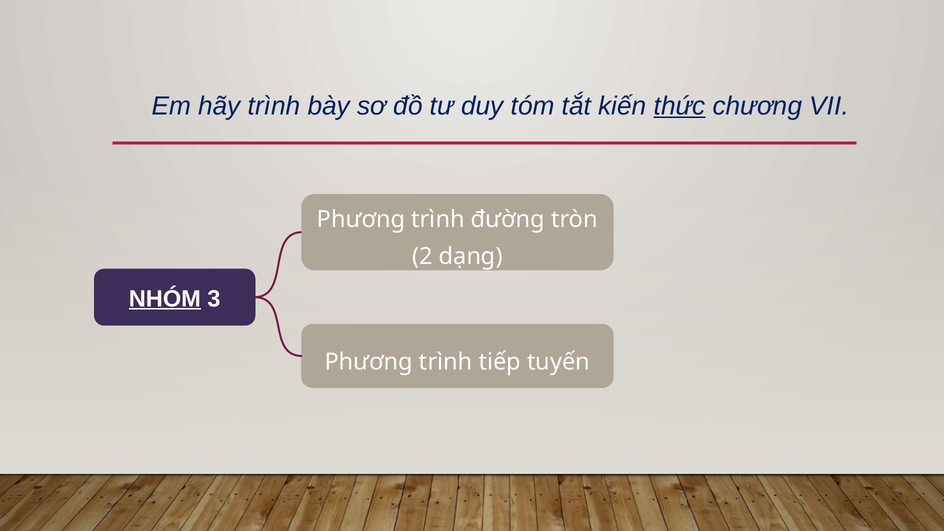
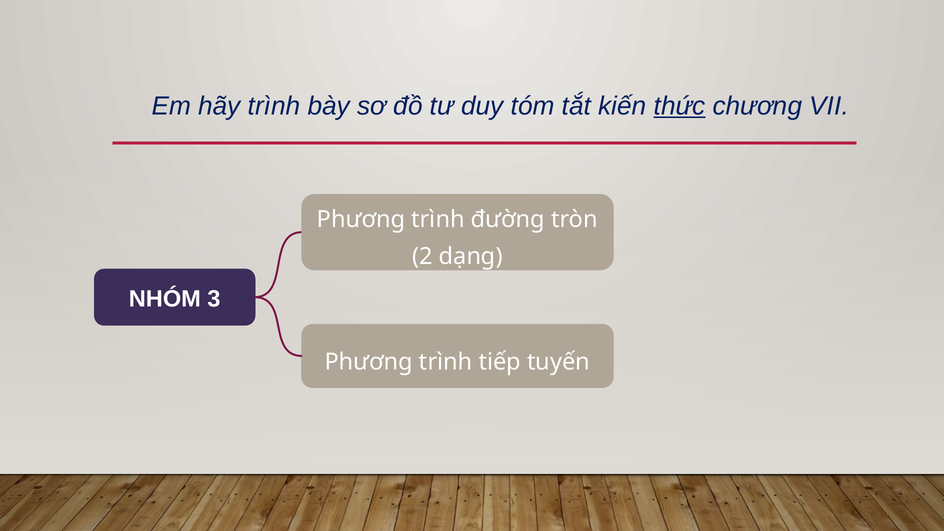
NHÓM underline: present -> none
